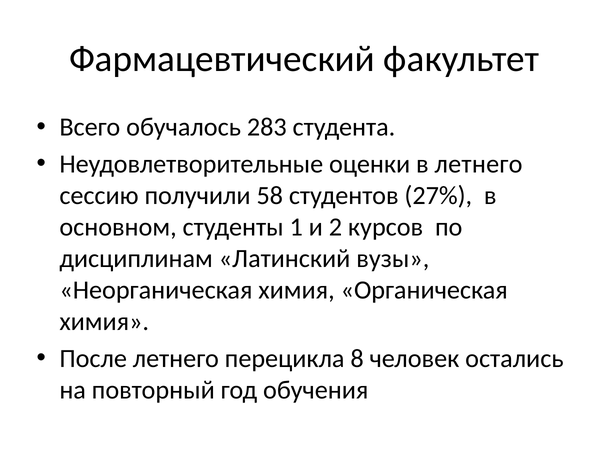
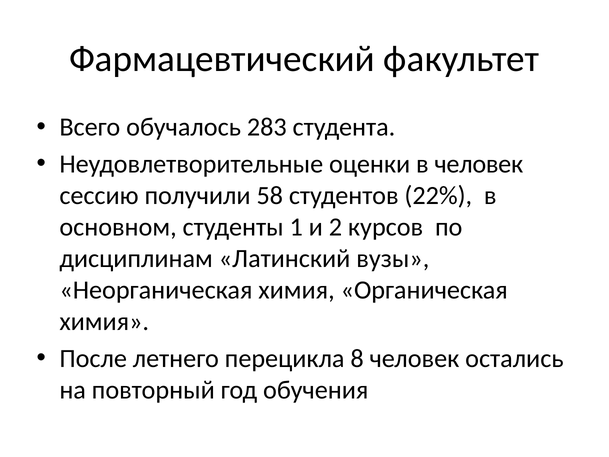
в летнего: летнего -> человек
27%: 27% -> 22%
